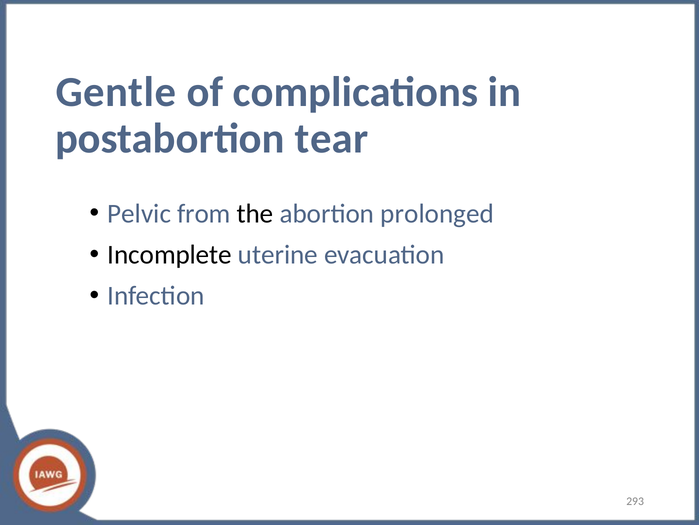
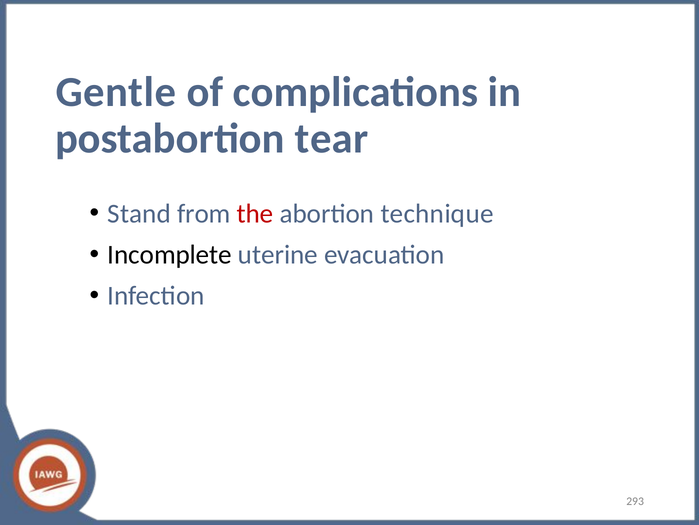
Pelvic: Pelvic -> Stand
the colour: black -> red
prolonged: prolonged -> technique
